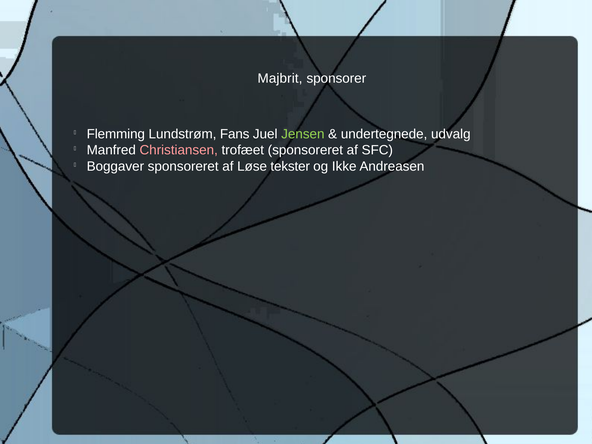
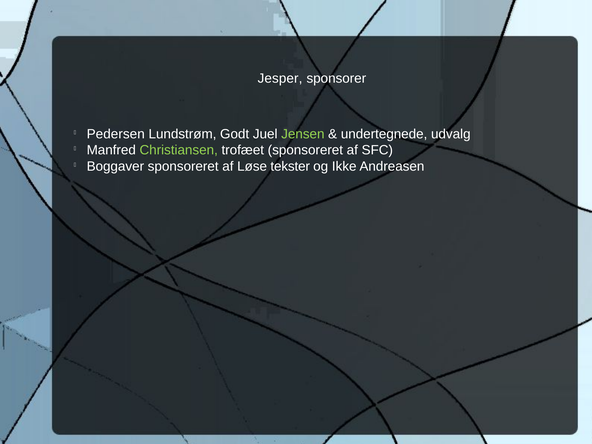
Majbrit: Majbrit -> Jesper
Flemming: Flemming -> Pedersen
Fans: Fans -> Godt
Christiansen colour: pink -> light green
